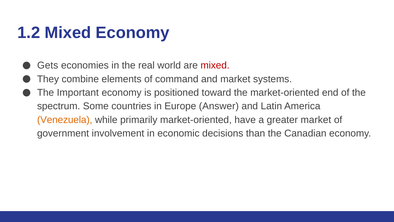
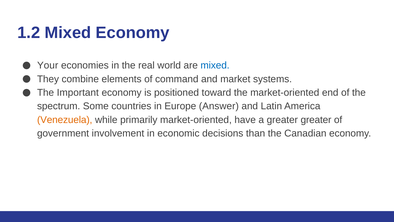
Gets: Gets -> Your
mixed at (215, 65) colour: red -> blue
greater market: market -> greater
